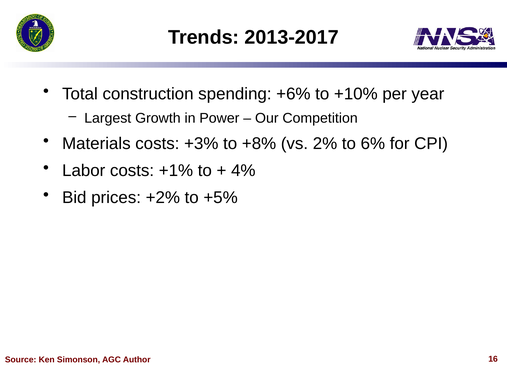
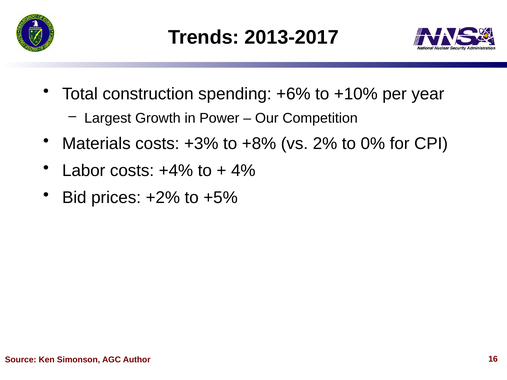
6%: 6% -> 0%
+1%: +1% -> +4%
